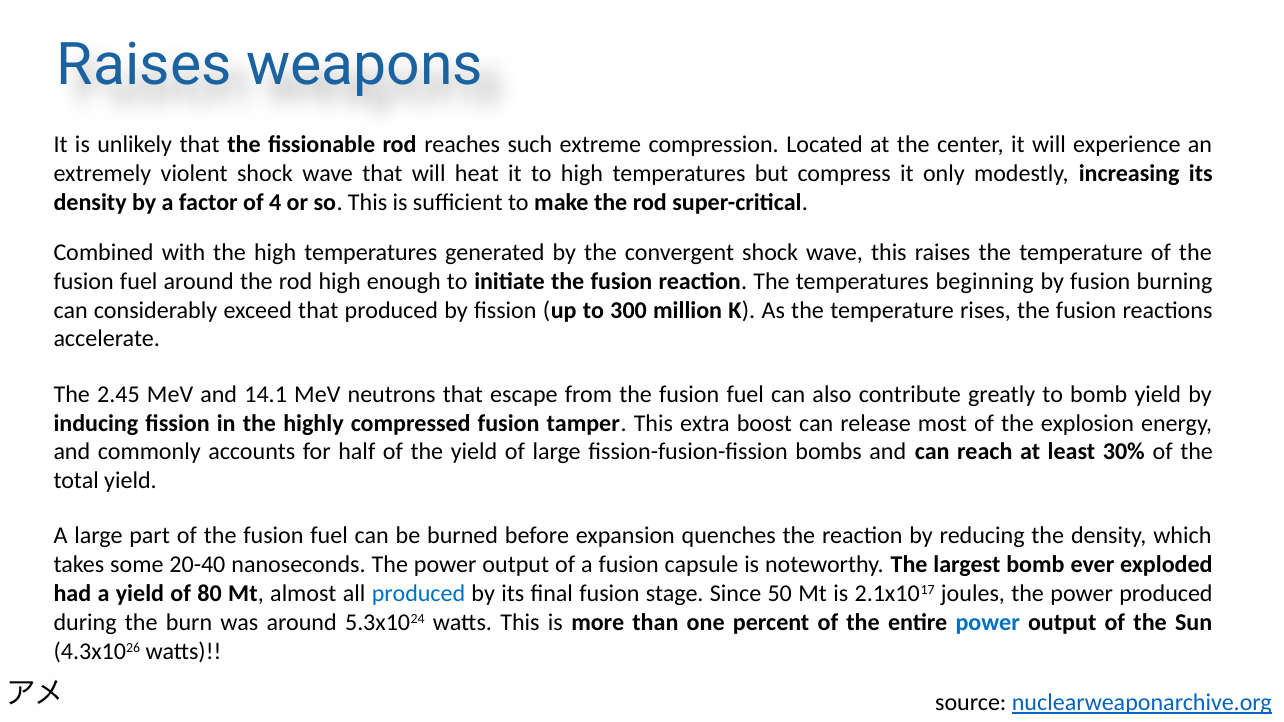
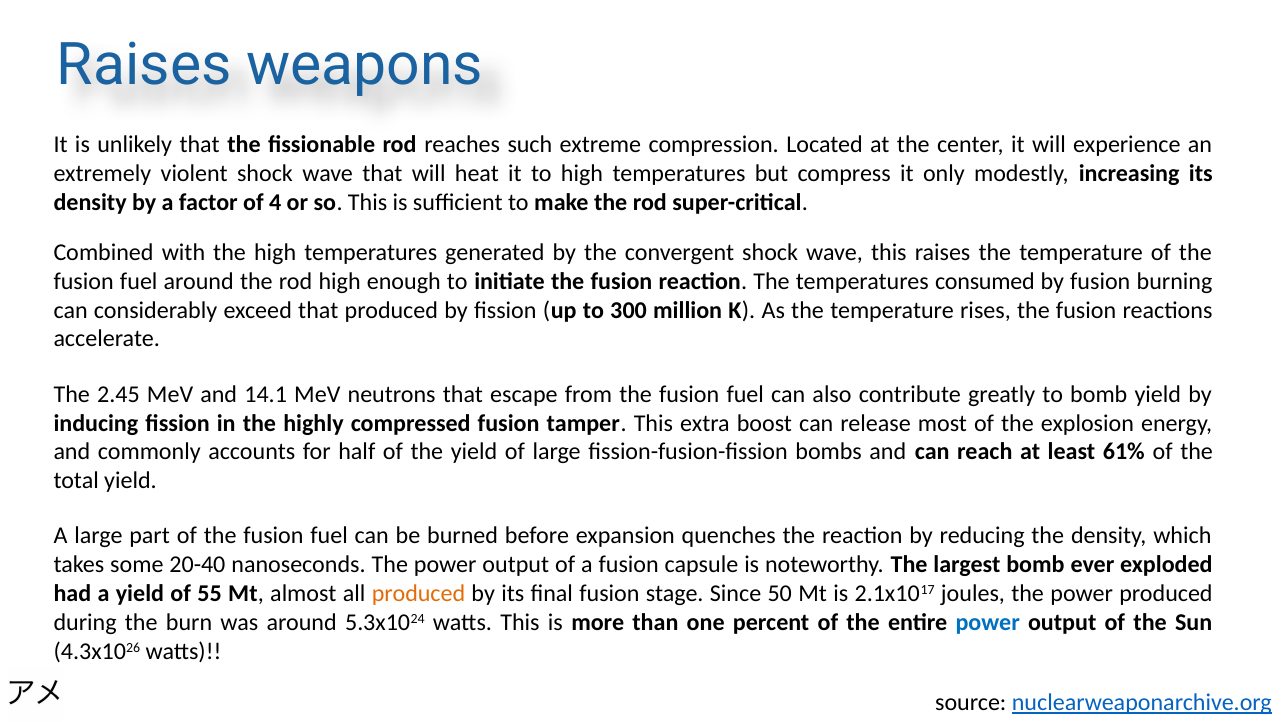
beginning: beginning -> consumed
30%: 30% -> 61%
80: 80 -> 55
produced at (418, 594) colour: blue -> orange
